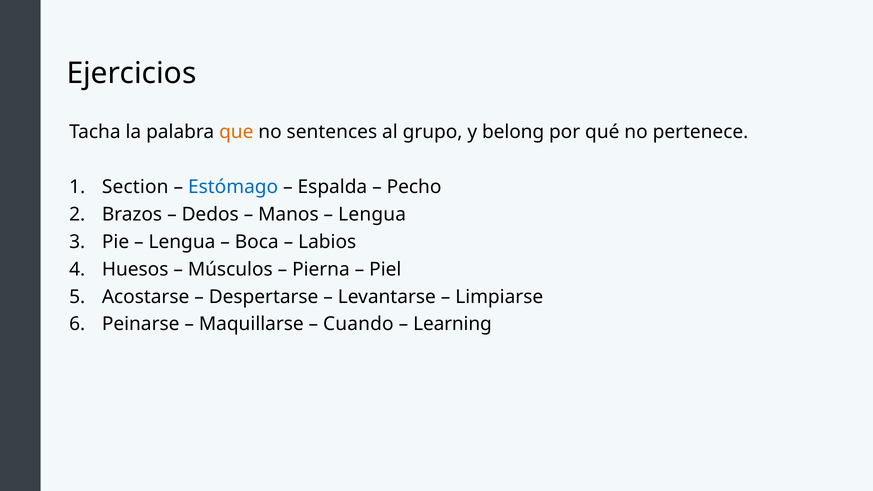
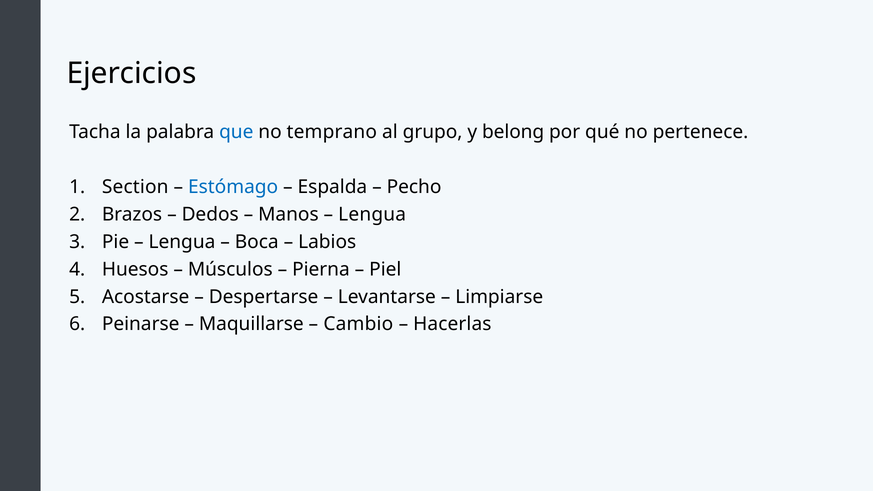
que colour: orange -> blue
sentences: sentences -> temprano
Cuando: Cuando -> Cambio
Learning: Learning -> Hacerlas
